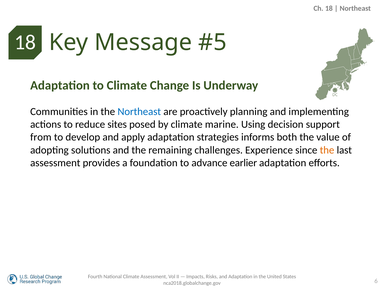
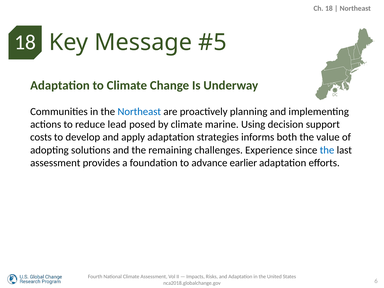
sites: sites -> lead
from: from -> costs
the at (327, 150) colour: orange -> blue
